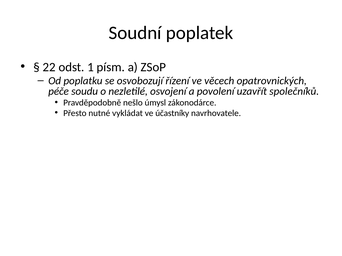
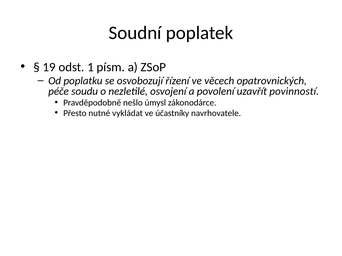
22: 22 -> 19
společníků: společníků -> povinností
